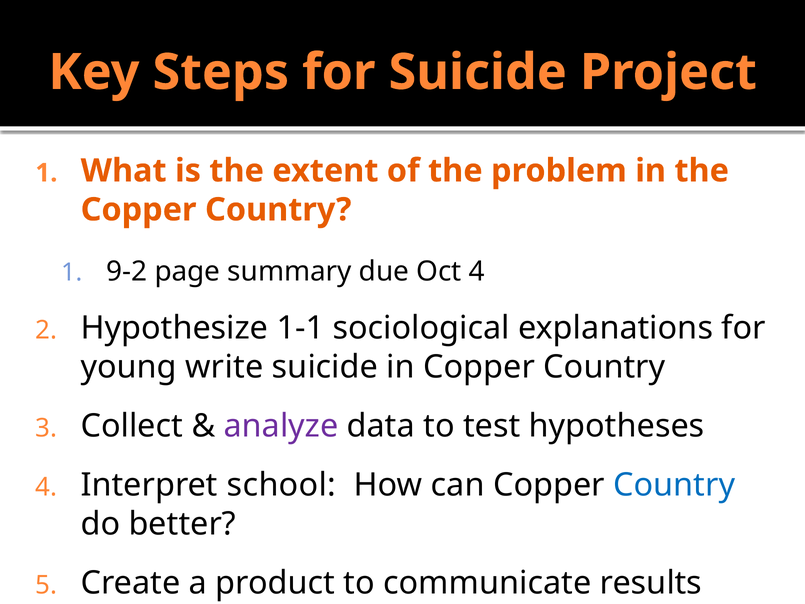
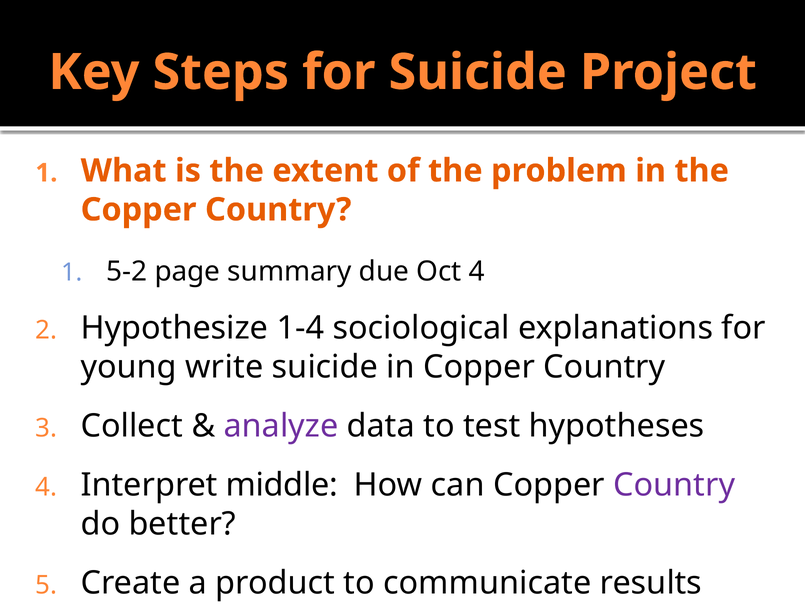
9-2: 9-2 -> 5-2
1-1: 1-1 -> 1-4
school: school -> middle
Country at (674, 485) colour: blue -> purple
